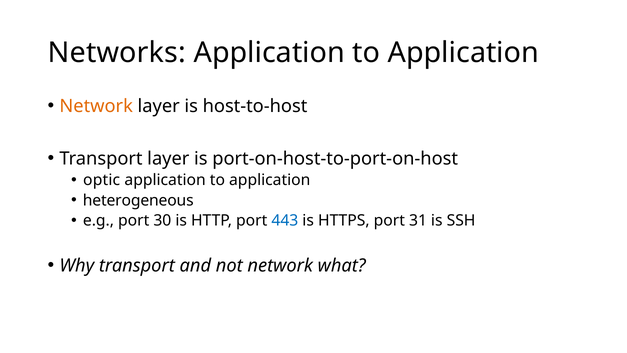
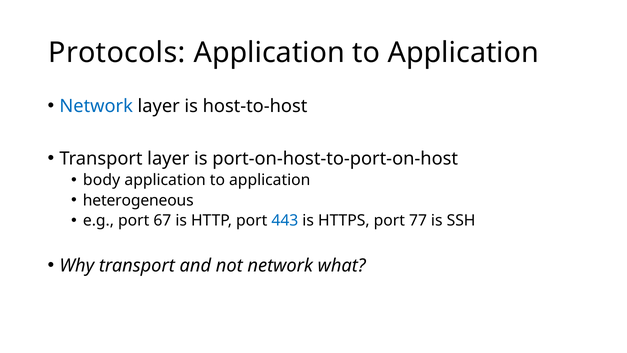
Networks: Networks -> Protocols
Network at (96, 106) colour: orange -> blue
optic: optic -> body
30: 30 -> 67
31: 31 -> 77
